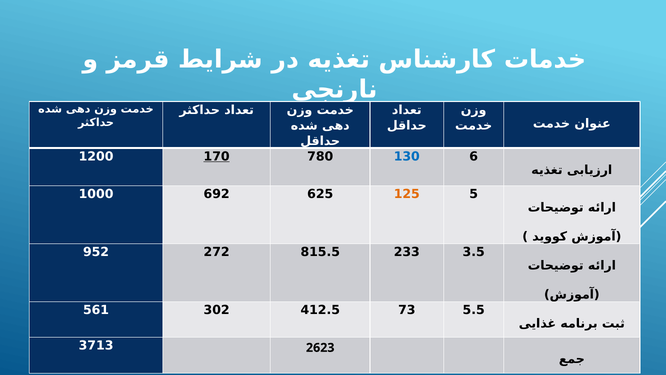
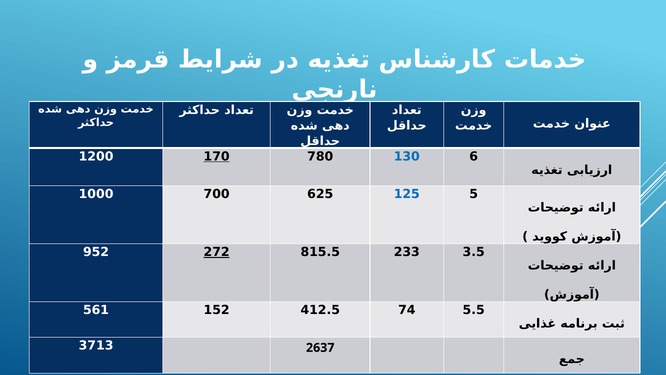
692: 692 -> 700
125 colour: orange -> blue
272 underline: none -> present
302: 302 -> 152
73: 73 -> 74
2623: 2623 -> 2637
